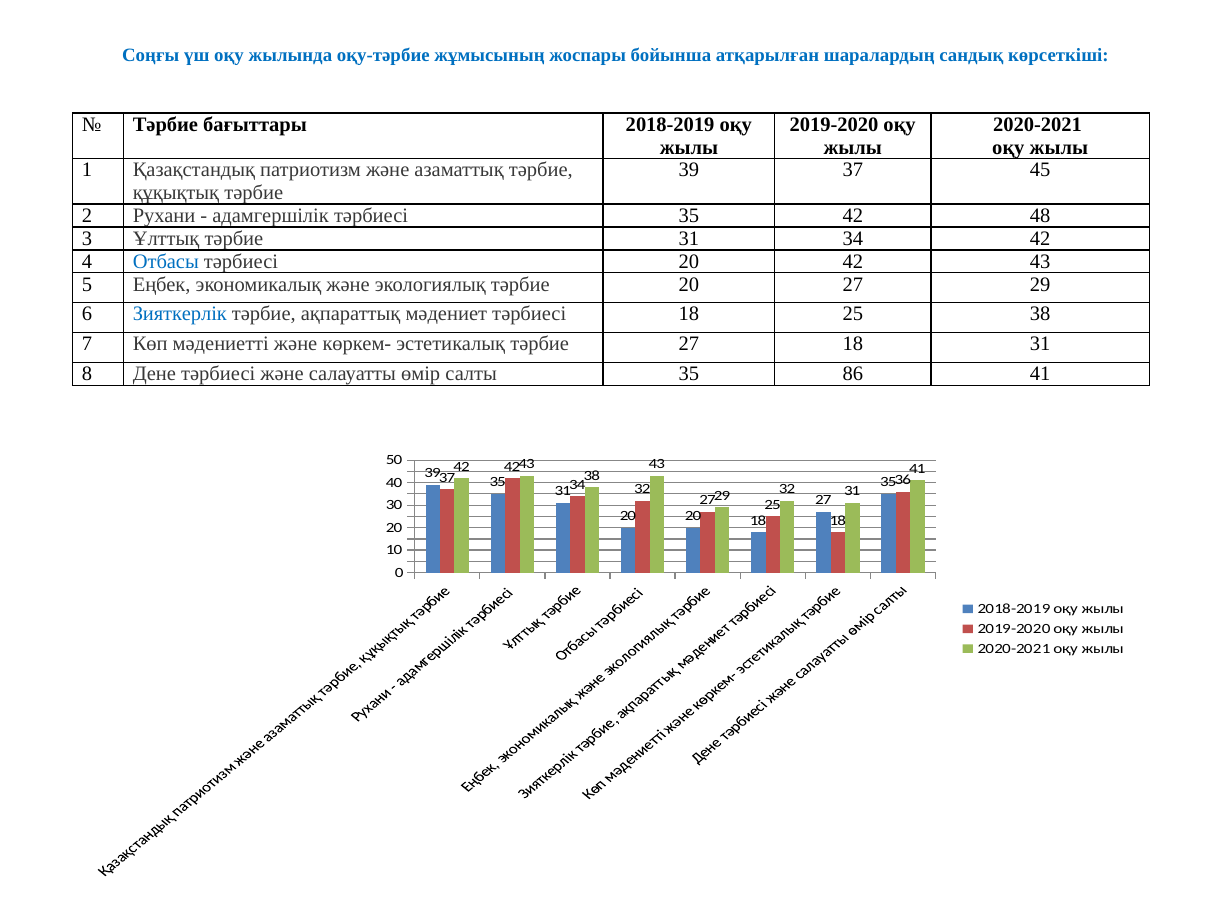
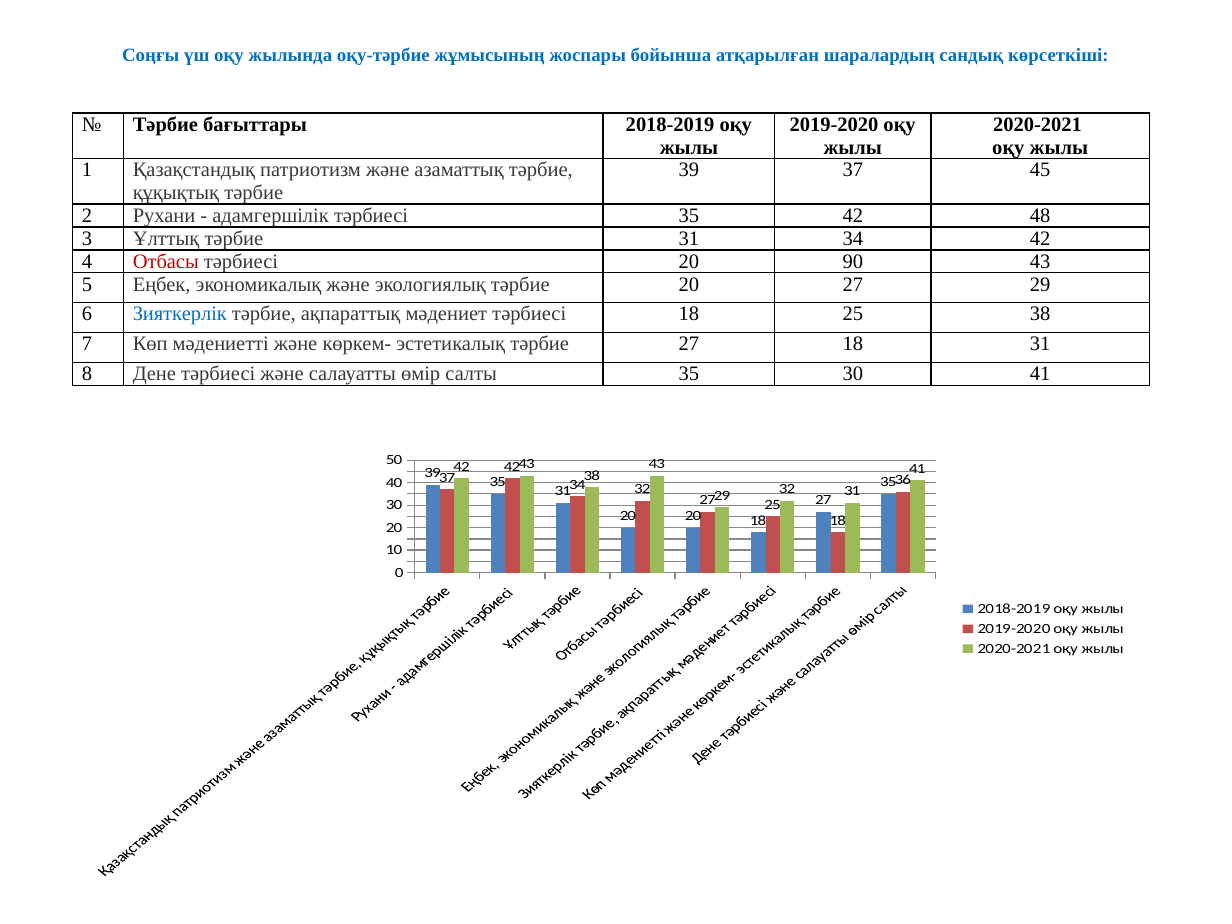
Отбасы colour: blue -> red
20 42: 42 -> 90
35 86: 86 -> 30
